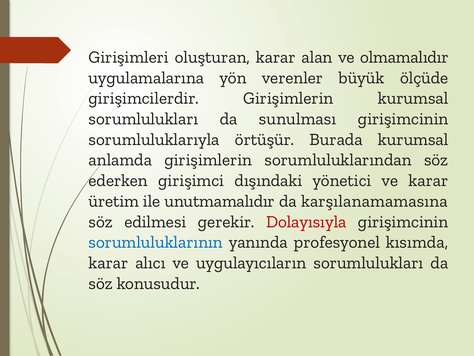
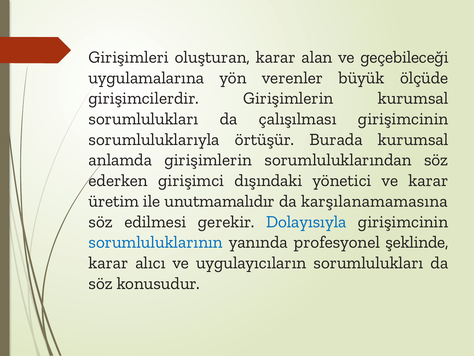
olmamalıdır: olmamalıdır -> geçebileceği
sunulması: sunulması -> çalışılması
Dolayısıyla colour: red -> blue
kısımda: kısımda -> şeklinde
